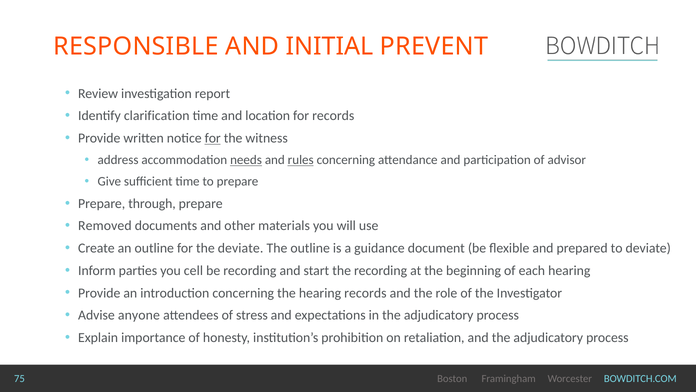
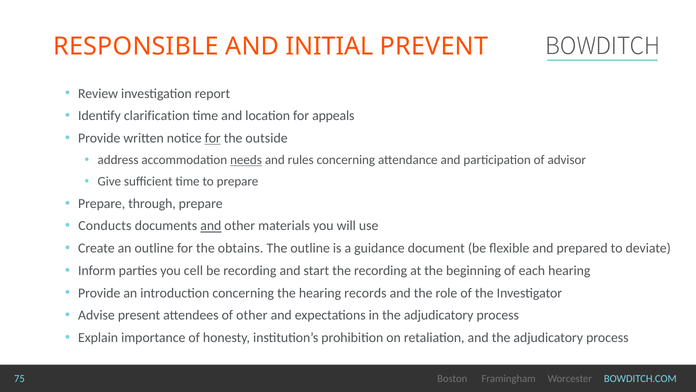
for records: records -> appeals
witness: witness -> outside
rules underline: present -> none
Removed: Removed -> Conducts
and at (211, 226) underline: none -> present
the deviate: deviate -> obtains
anyone: anyone -> present
of stress: stress -> other
